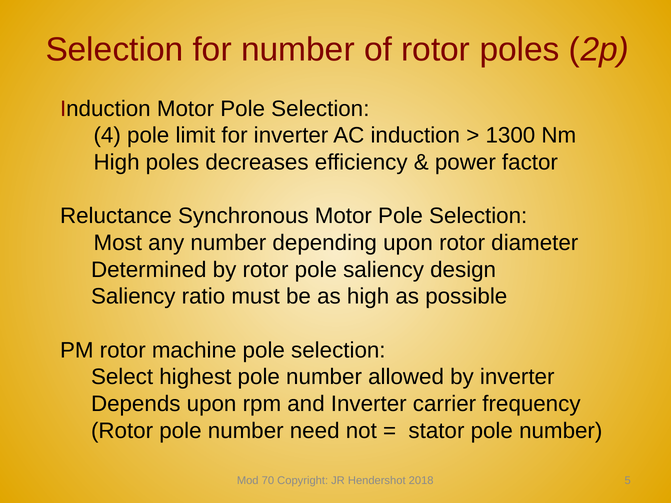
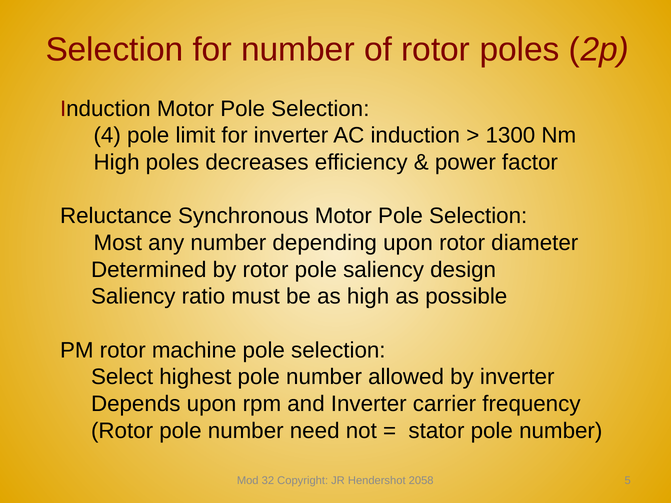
70: 70 -> 32
2018: 2018 -> 2058
